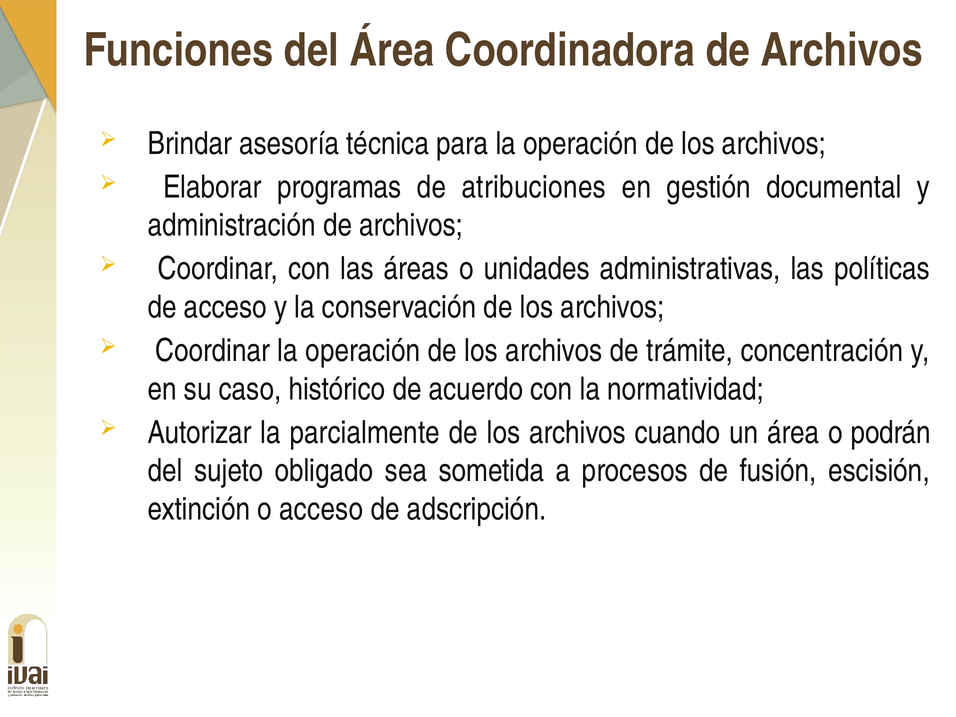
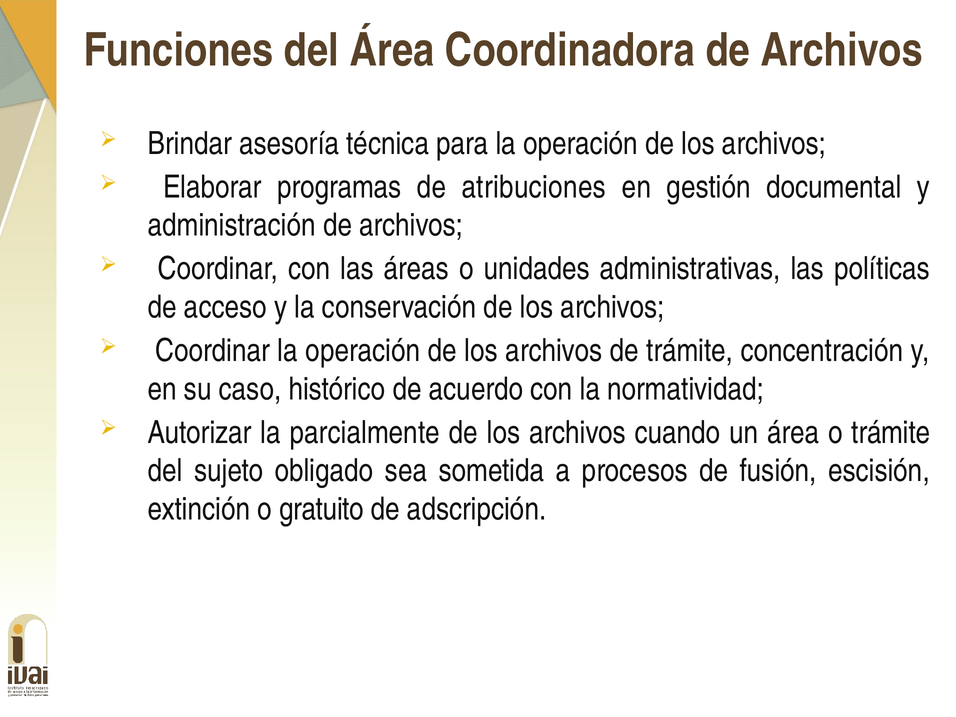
o podrán: podrán -> trámite
o acceso: acceso -> gratuito
